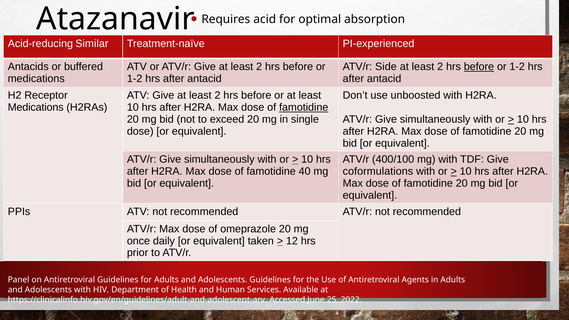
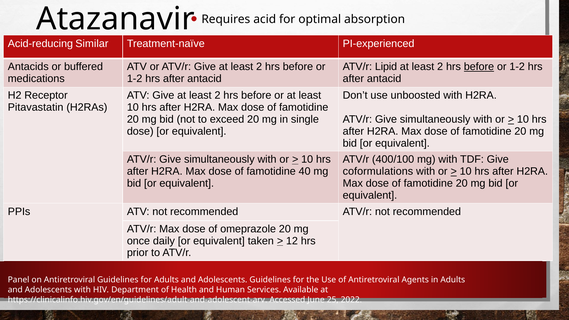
Side: Side -> Lipid
Medications at (36, 107): Medications -> Pitavastatin
famotidine at (304, 107) underline: present -> none
